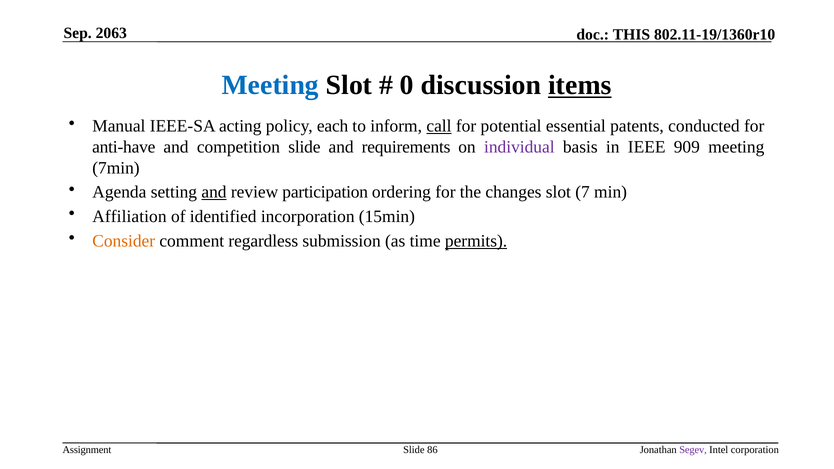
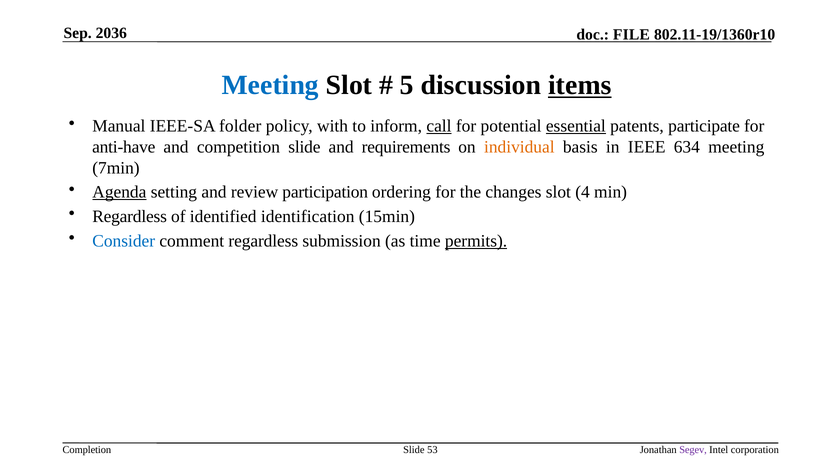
2063: 2063 -> 2036
THIS: THIS -> FILE
0: 0 -> 5
acting: acting -> folder
each: each -> with
essential underline: none -> present
conducted: conducted -> participate
individual colour: purple -> orange
909: 909 -> 634
Agenda underline: none -> present
and at (214, 192) underline: present -> none
7: 7 -> 4
Affiliation at (129, 217): Affiliation -> Regardless
incorporation: incorporation -> identification
Consider colour: orange -> blue
Assignment: Assignment -> Completion
86: 86 -> 53
